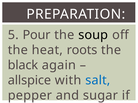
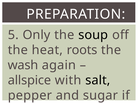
Pour: Pour -> Only
black: black -> wash
salt colour: blue -> black
